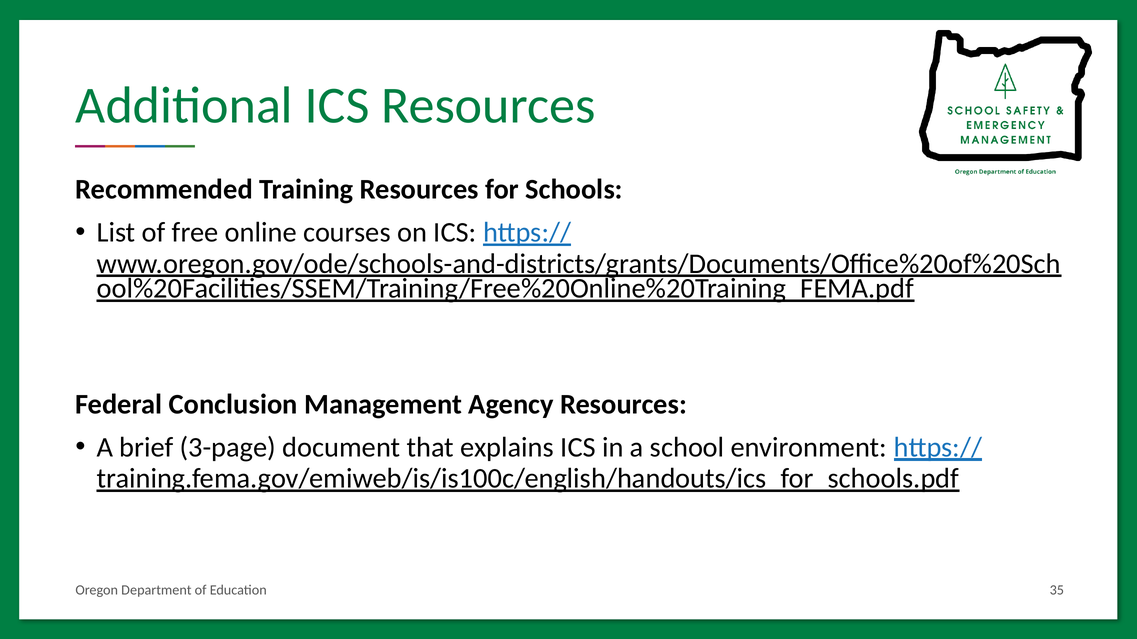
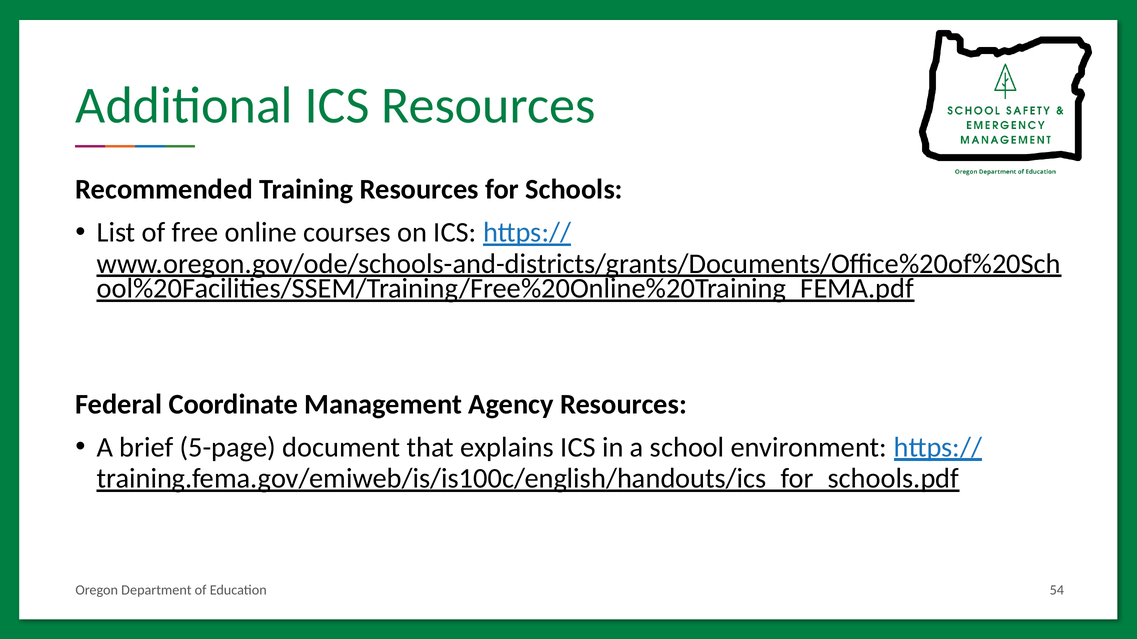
Conclusion: Conclusion -> Coordinate
3-page: 3-page -> 5-page
35: 35 -> 54
